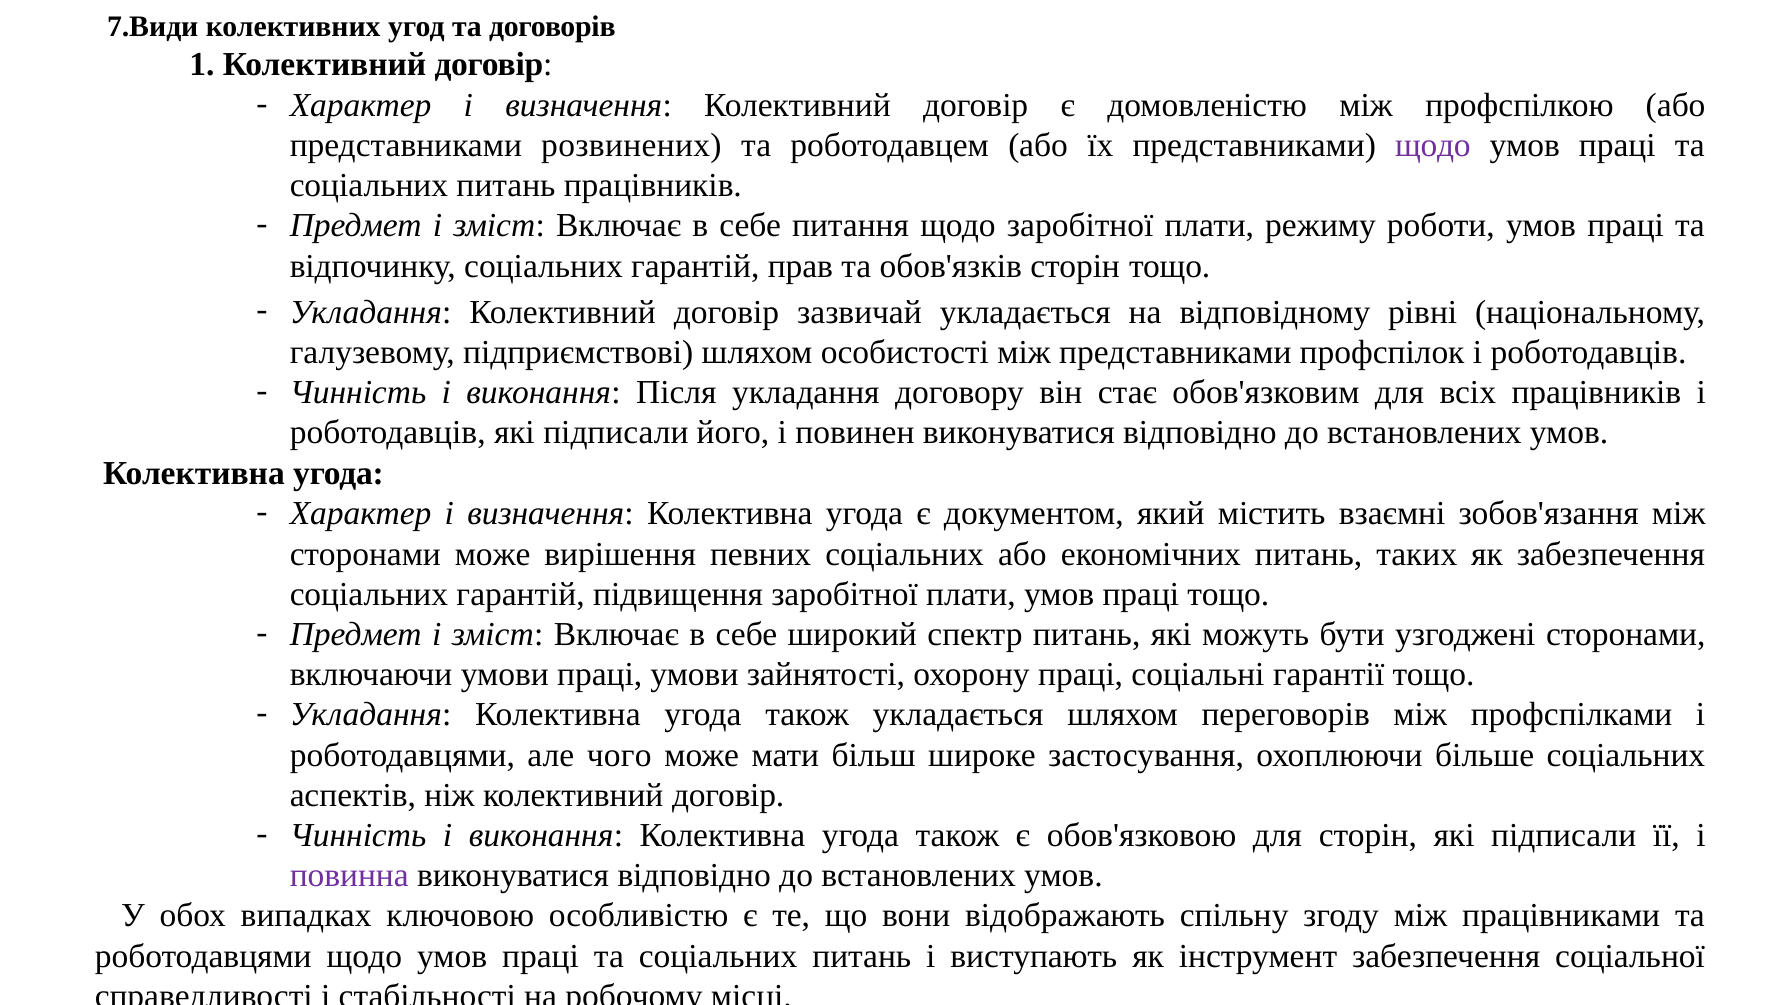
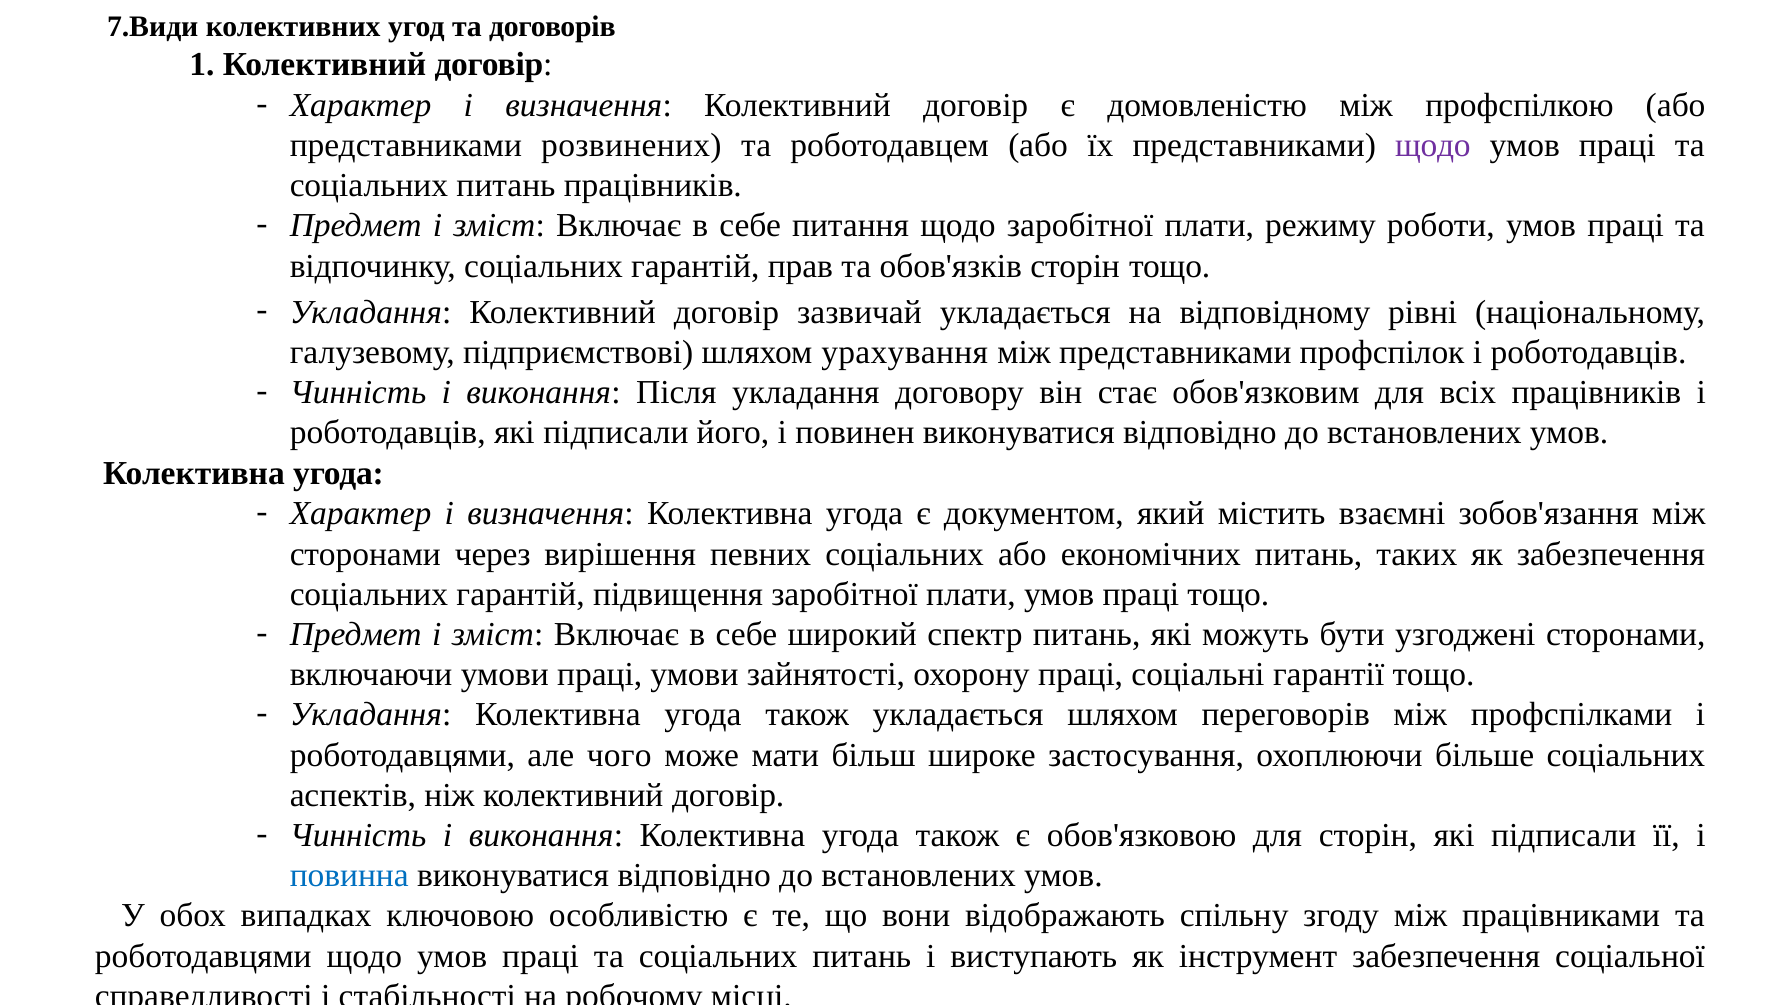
особистості: особистості -> урахування
сторонами може: може -> через
повинна colour: purple -> blue
